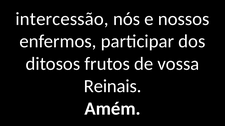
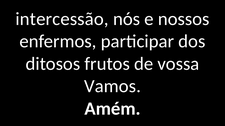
Reinais: Reinais -> Vamos
